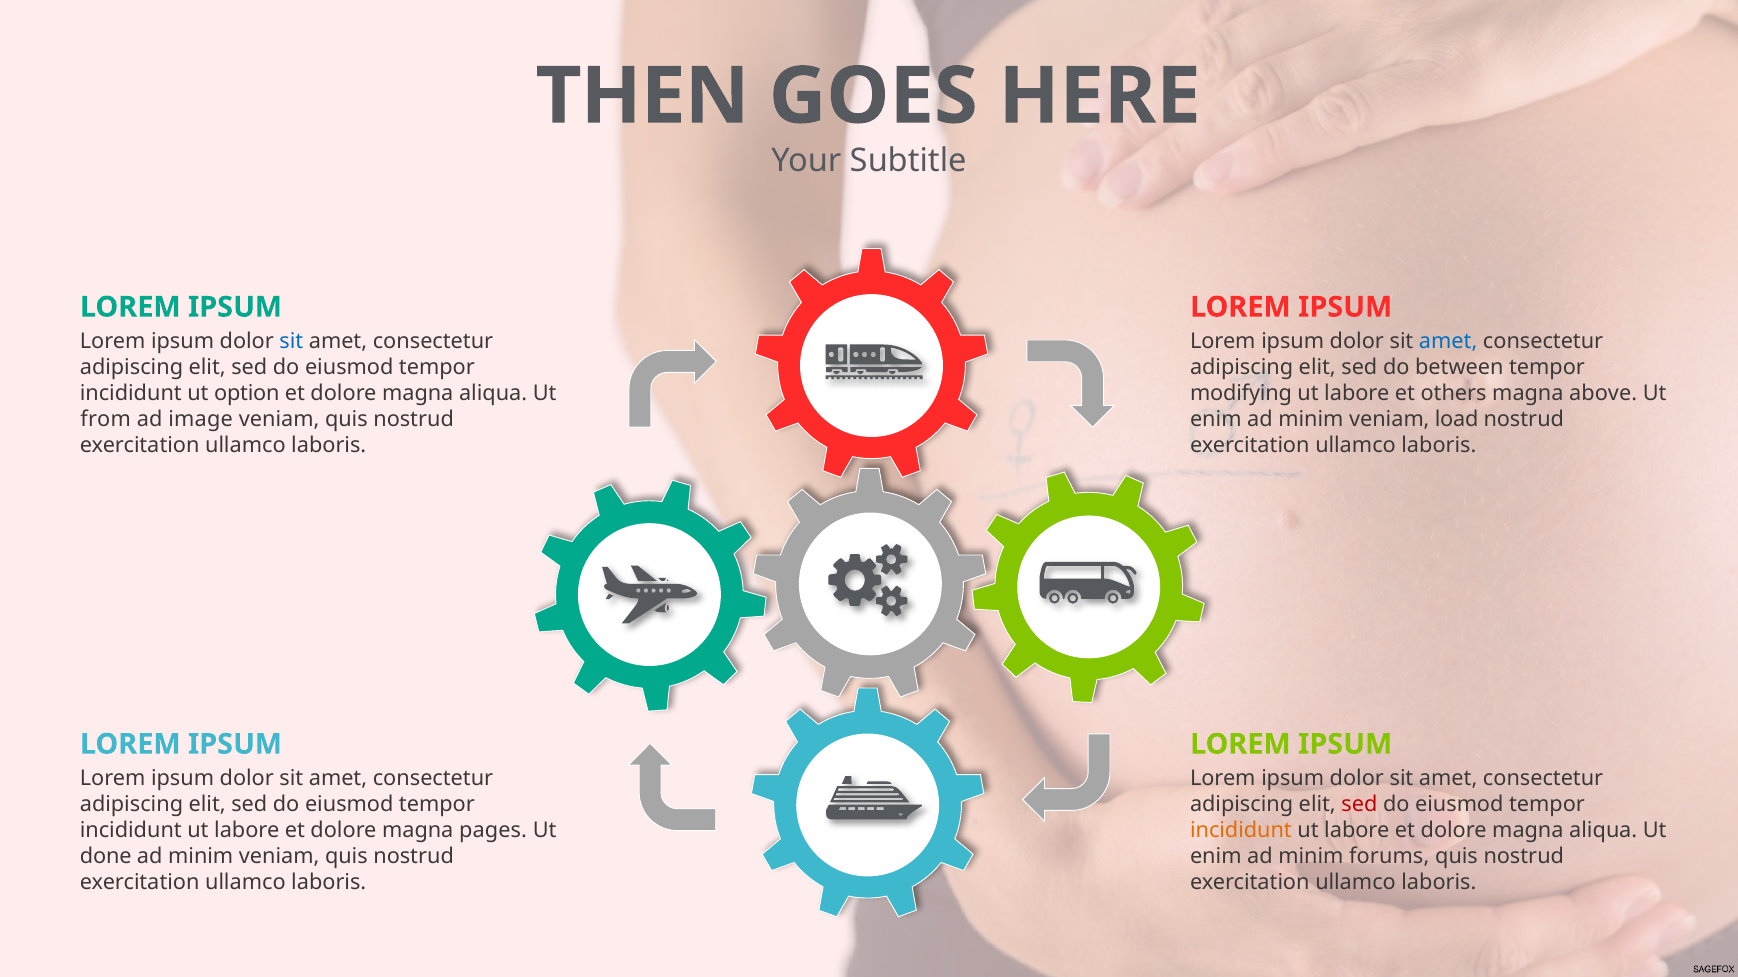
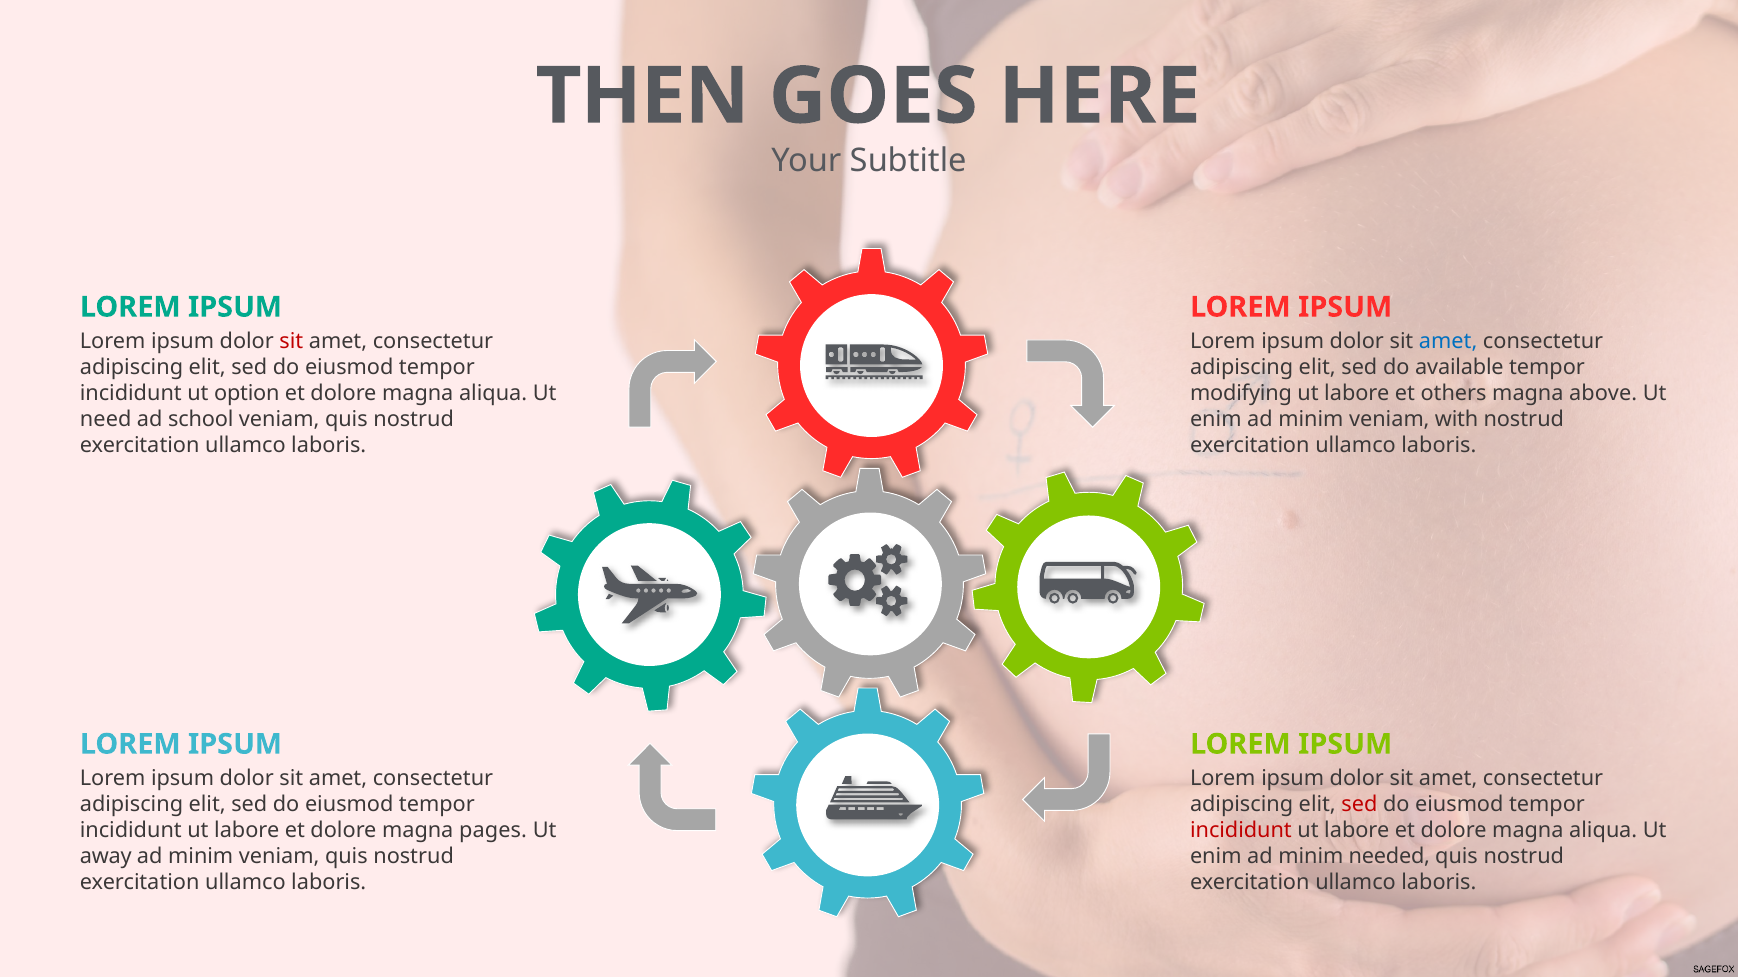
sit at (291, 342) colour: blue -> red
between: between -> available
from: from -> need
image: image -> school
load: load -> with
incididunt at (1241, 831) colour: orange -> red
done: done -> away
forums: forums -> needed
